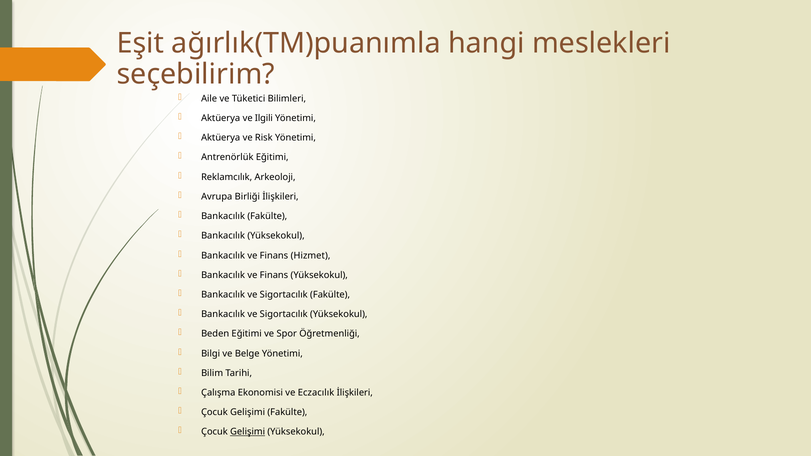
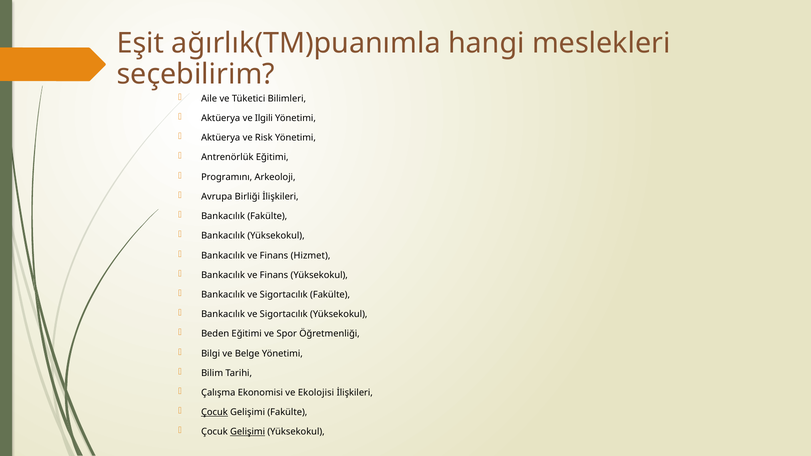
Reklamcılık: Reklamcılık -> Programını
Eczacılık: Eczacılık -> Ekolojisi
Çocuk at (214, 412) underline: none -> present
